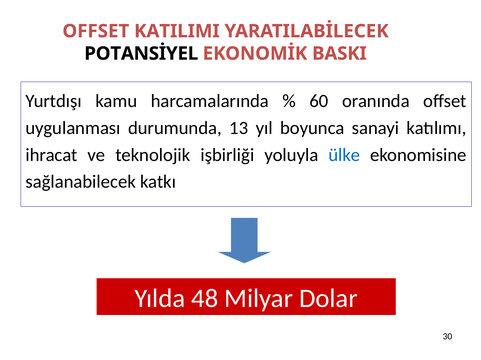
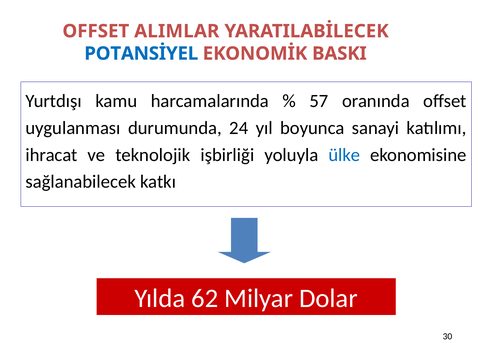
KATILIMI: KATILIMI -> ALIMLAR
POTANSİYEL colour: black -> blue
60: 60 -> 57
13: 13 -> 24
48: 48 -> 62
